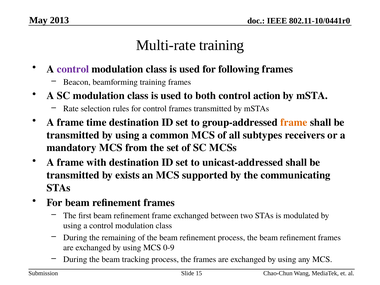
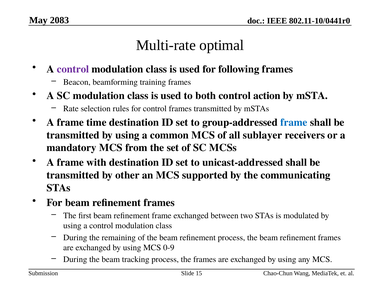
2013: 2013 -> 2083
Multi-rate training: training -> optimal
frame at (294, 122) colour: orange -> blue
subtypes: subtypes -> sublayer
exists: exists -> other
